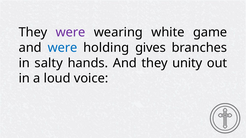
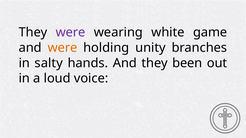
were at (62, 48) colour: blue -> orange
gives: gives -> unity
unity: unity -> been
